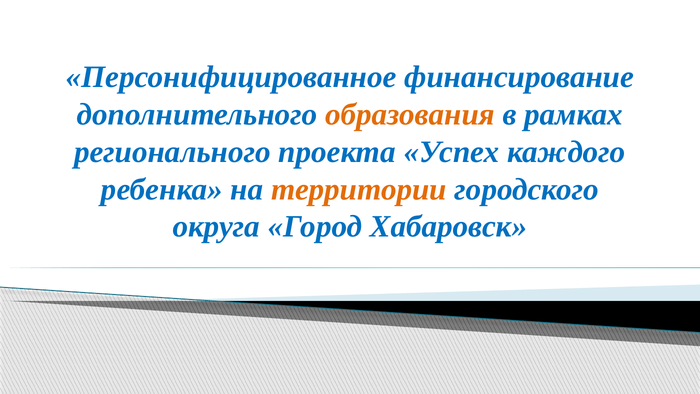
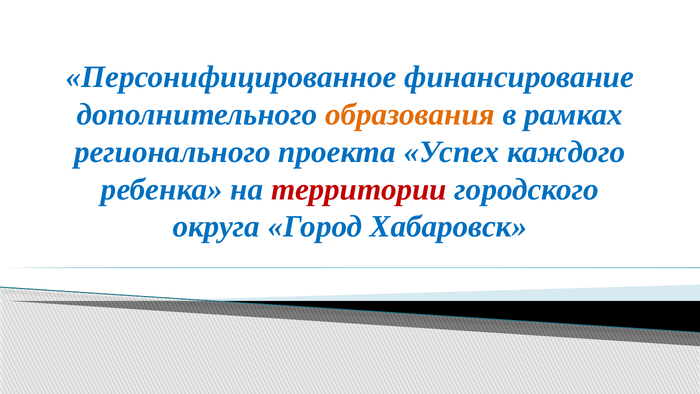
территории colour: orange -> red
